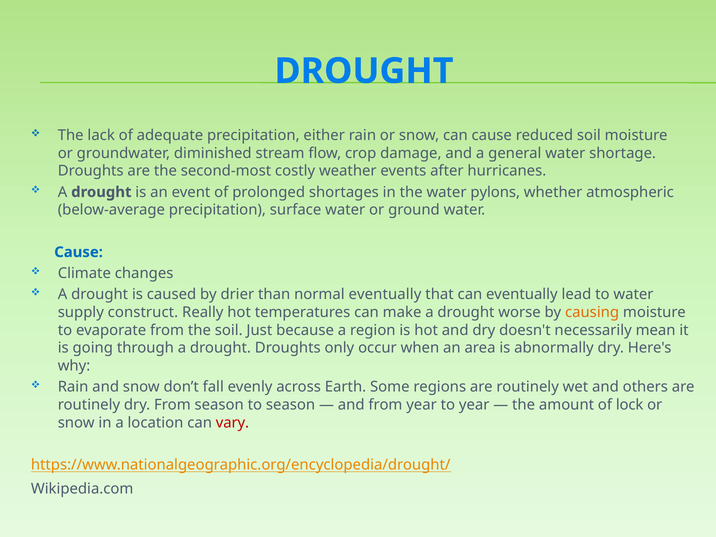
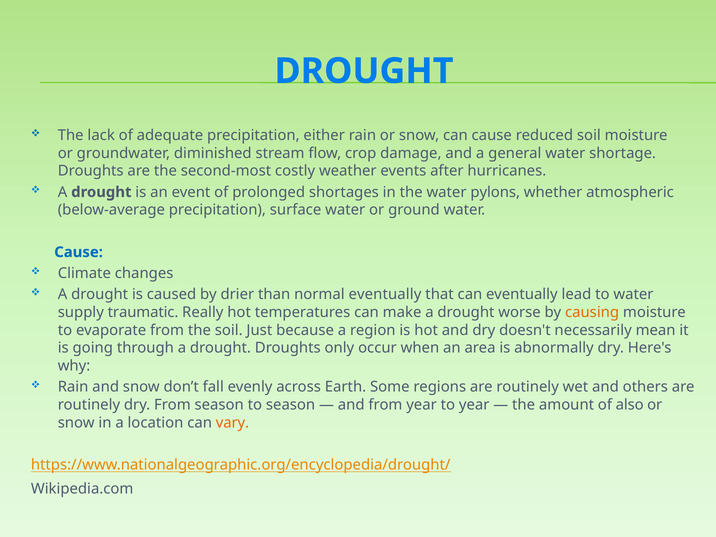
construct: construct -> traumatic
lock: lock -> also
vary colour: red -> orange
